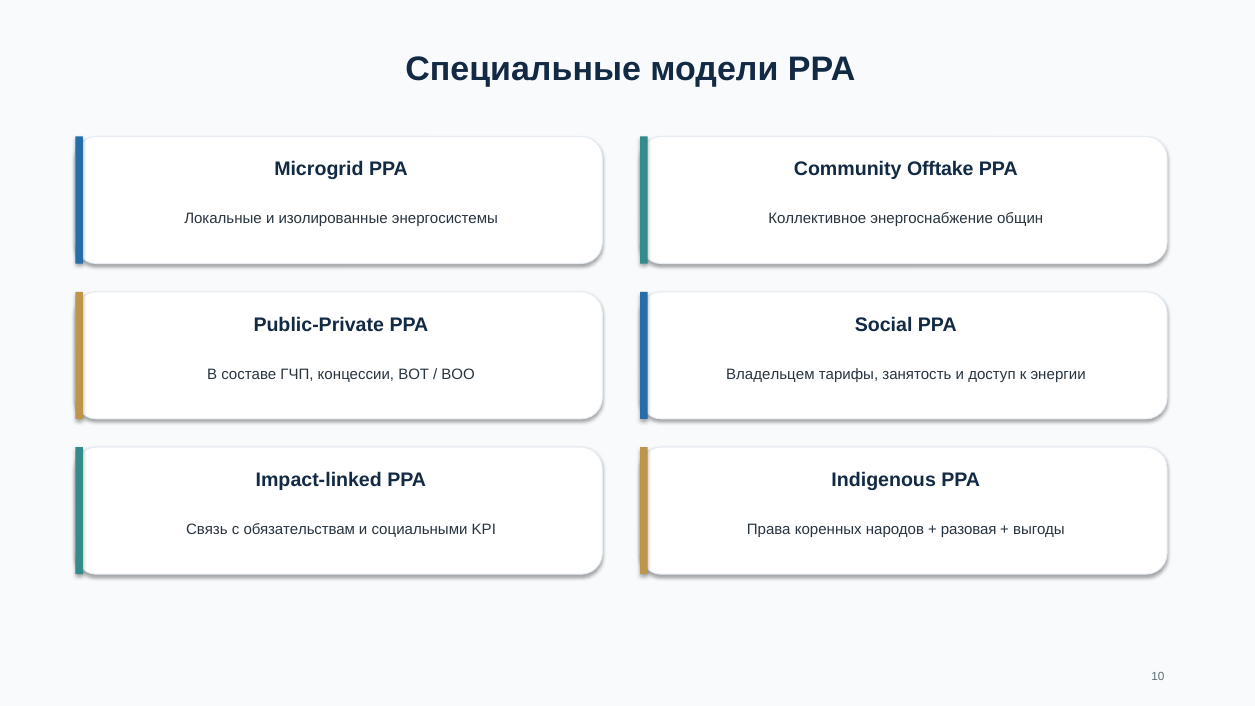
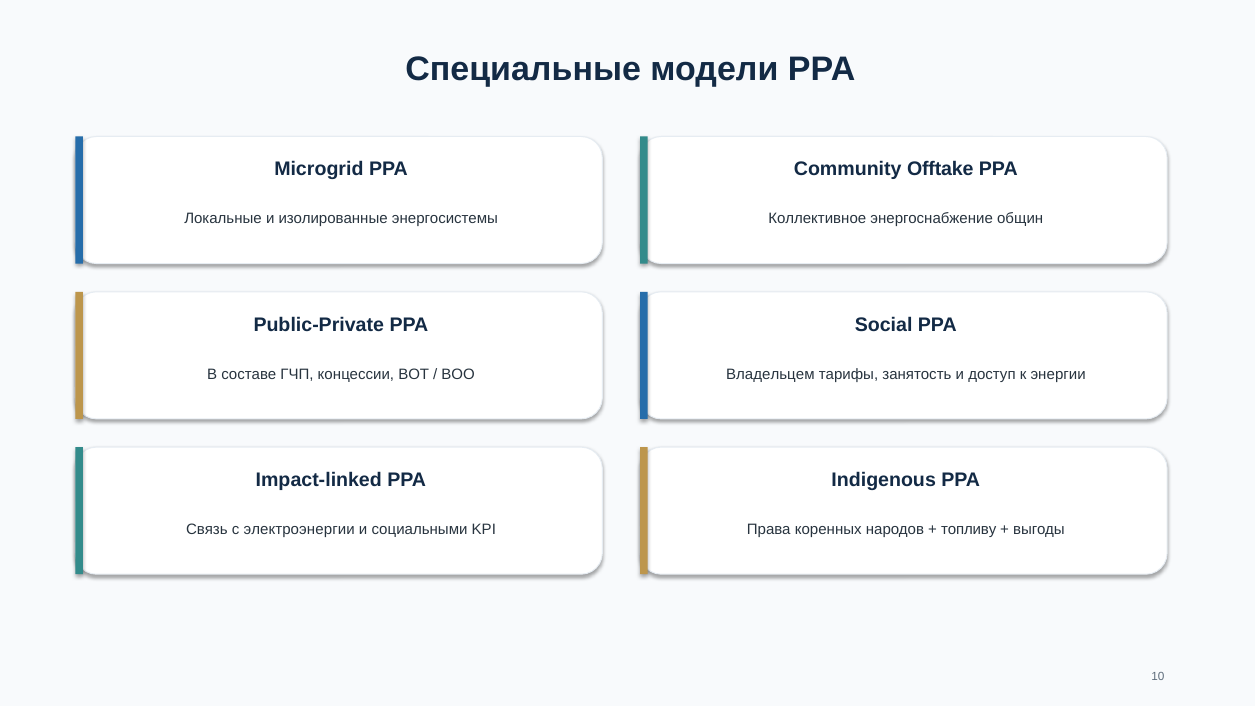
обязательствам: обязательствам -> электроэнергии
разовая: разовая -> топливу
